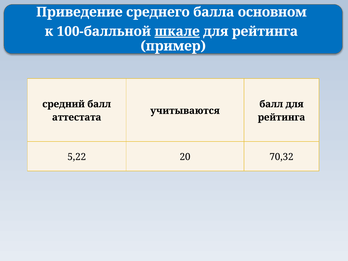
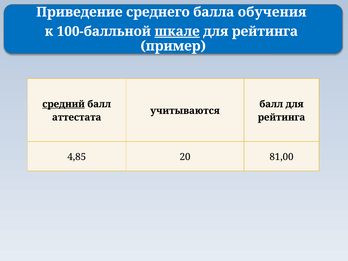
основном: основном -> обучения
средний underline: none -> present
5,22: 5,22 -> 4,85
70,32: 70,32 -> 81,00
